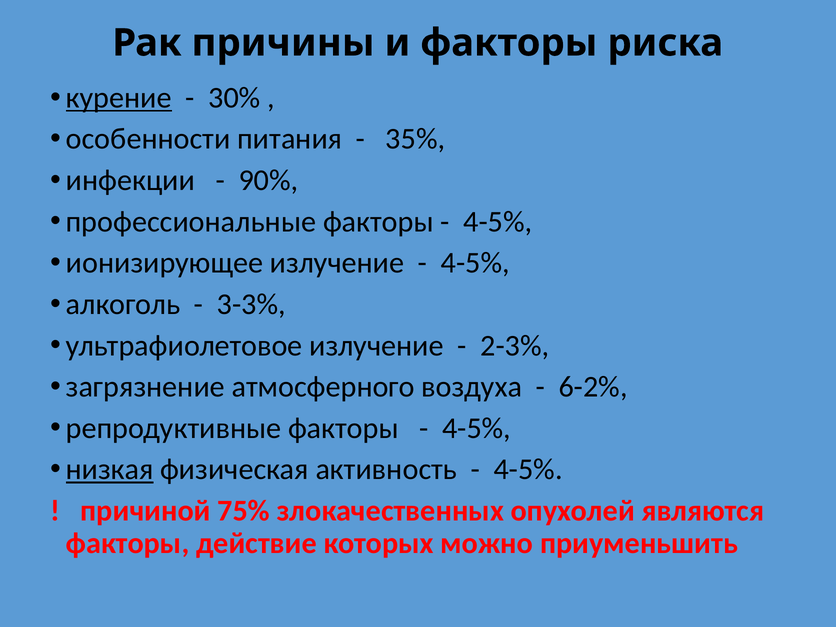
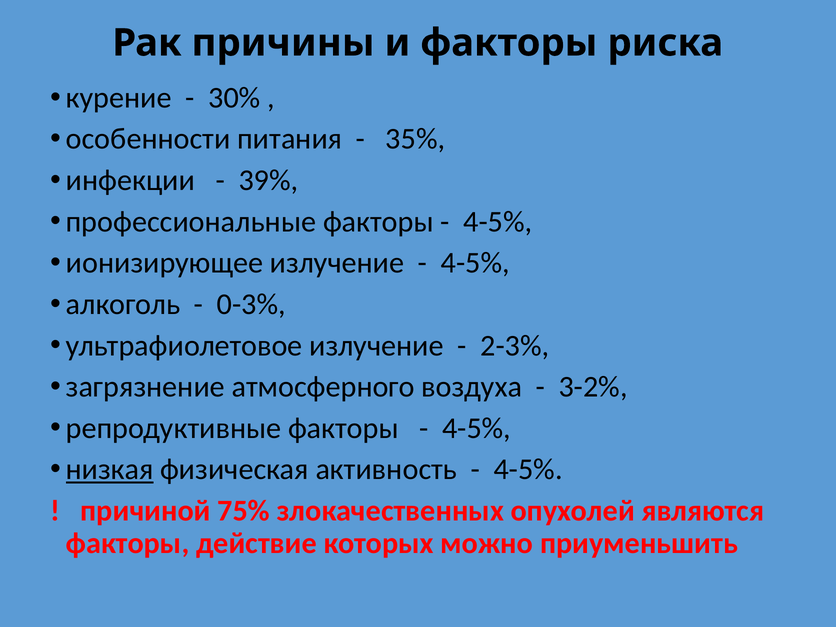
курение underline: present -> none
90%: 90% -> 39%
3-3%: 3-3% -> 0-3%
6-2%: 6-2% -> 3-2%
